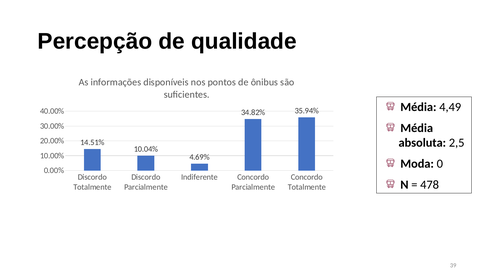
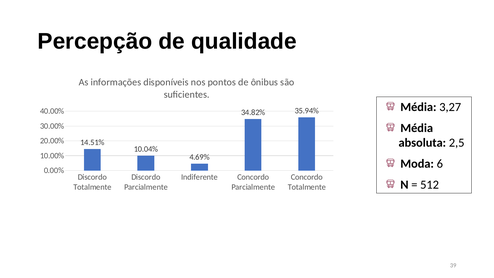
4,49: 4,49 -> 3,27
0: 0 -> 6
478: 478 -> 512
